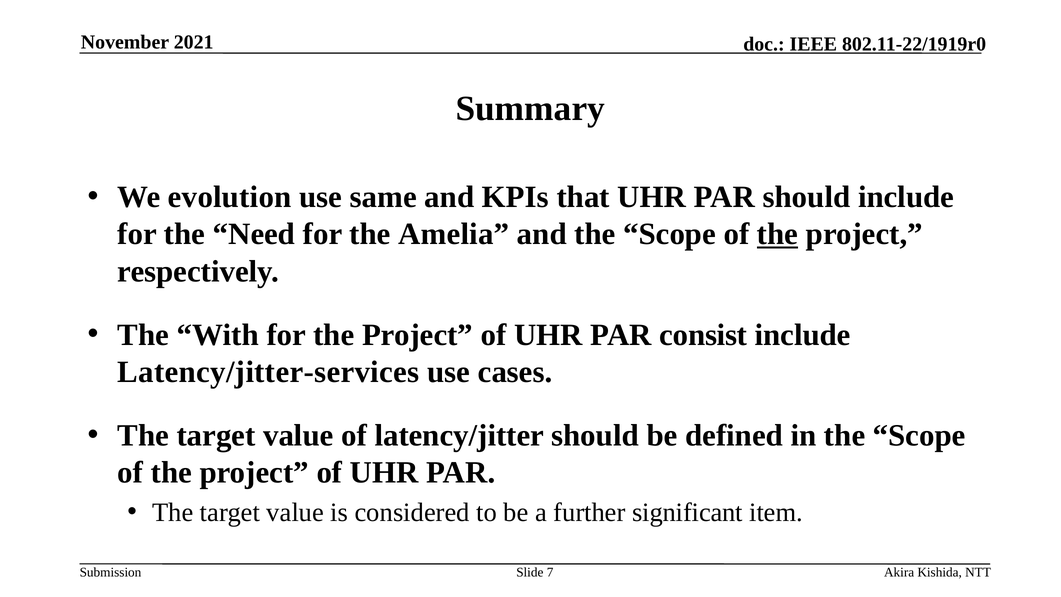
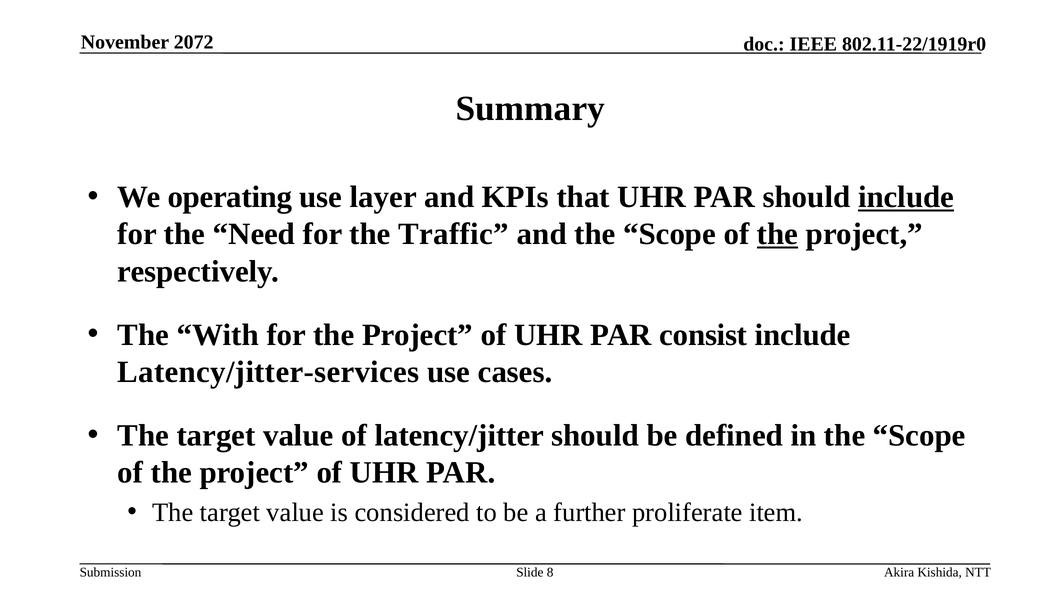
2021: 2021 -> 2072
evolution: evolution -> operating
same: same -> layer
include at (906, 197) underline: none -> present
Amelia: Amelia -> Traffic
significant: significant -> proliferate
7: 7 -> 8
